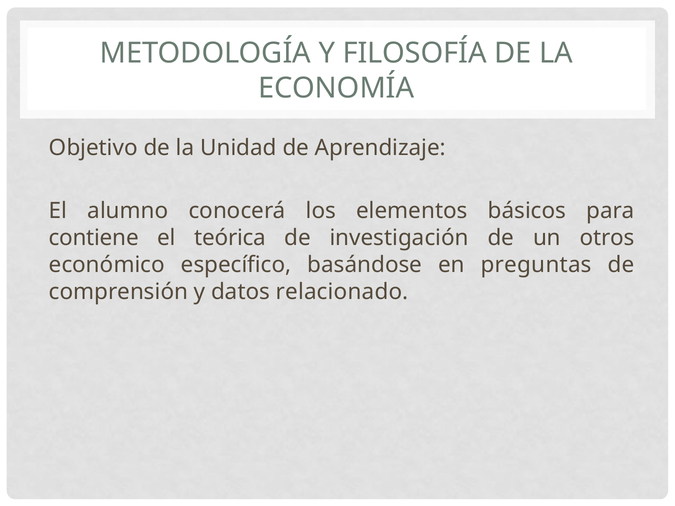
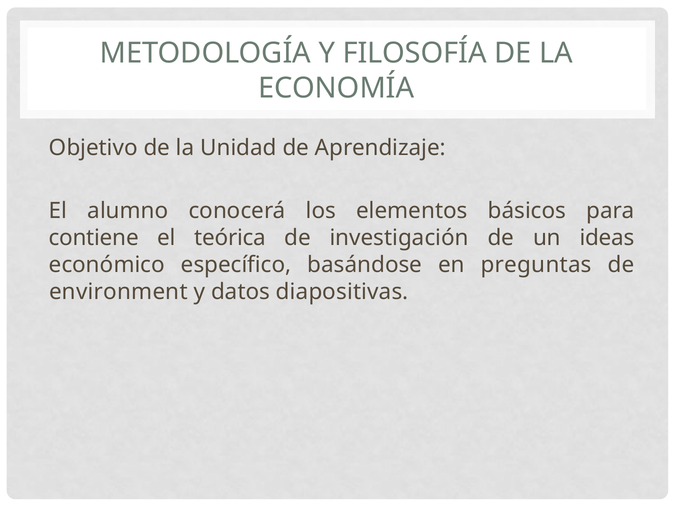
otros: otros -> ideas
comprensión: comprensión -> environment
relacionado: relacionado -> diapositivas
